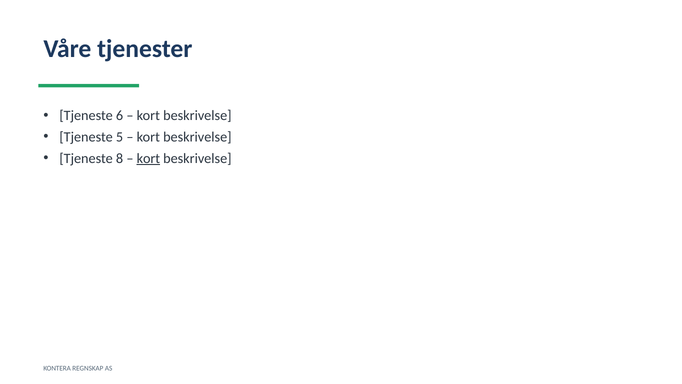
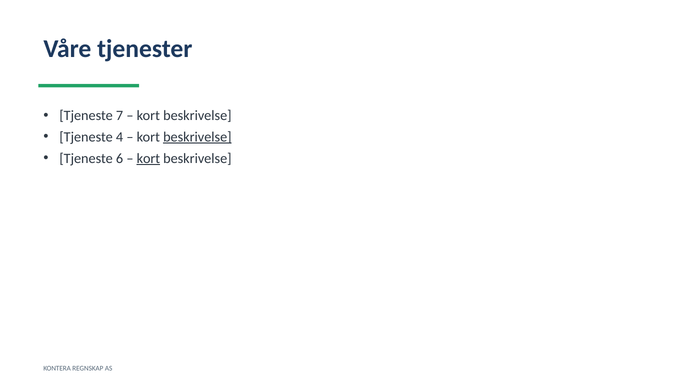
6: 6 -> 7
5: 5 -> 4
beskrivelse at (197, 137) underline: none -> present
8: 8 -> 6
